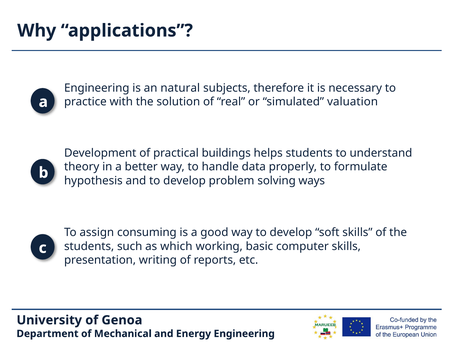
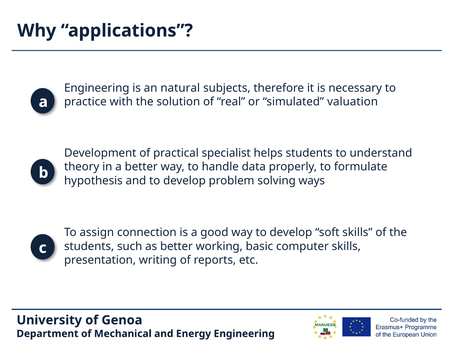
buildings: buildings -> specialist
consuming: consuming -> connection
as which: which -> better
